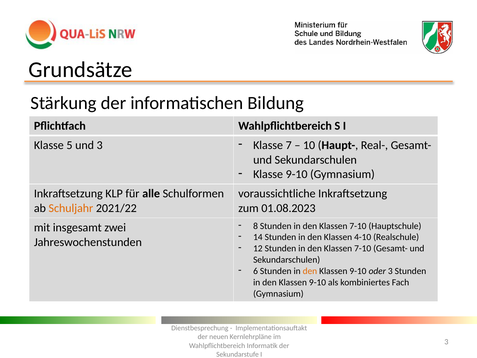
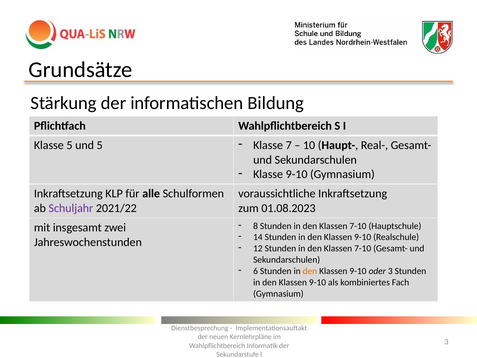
und 3: 3 -> 5
Schuljahr colour: orange -> purple
4-10 at (363, 237): 4-10 -> 9-10
